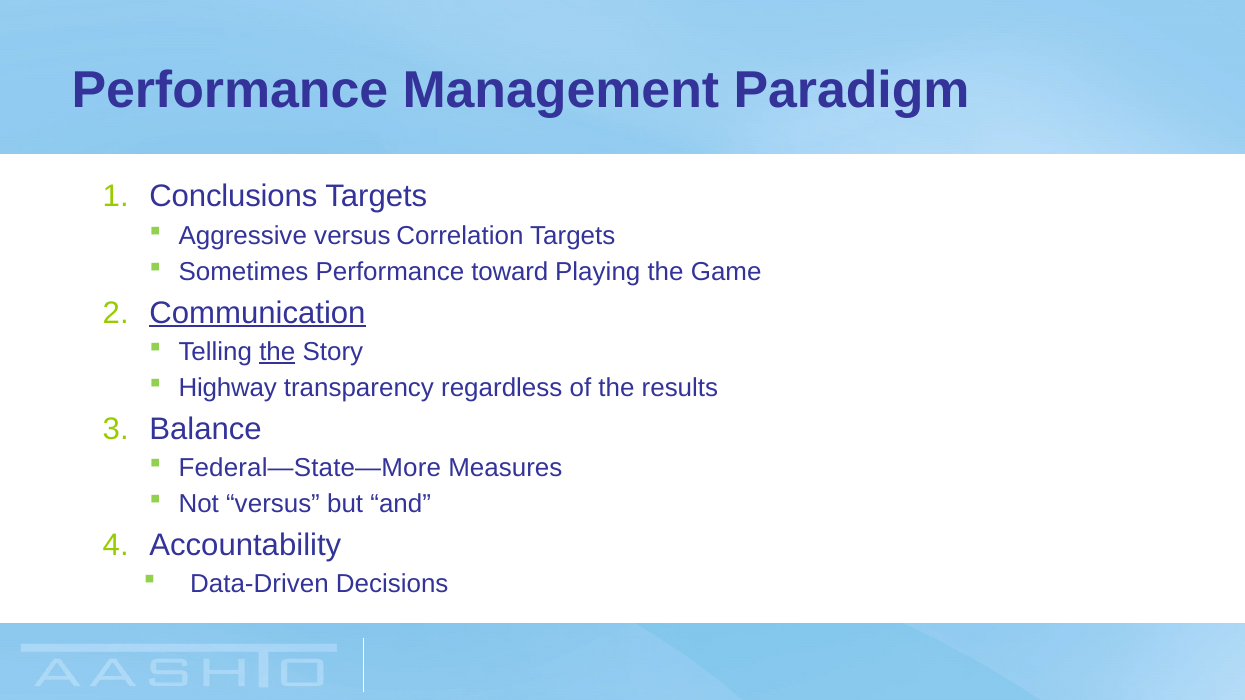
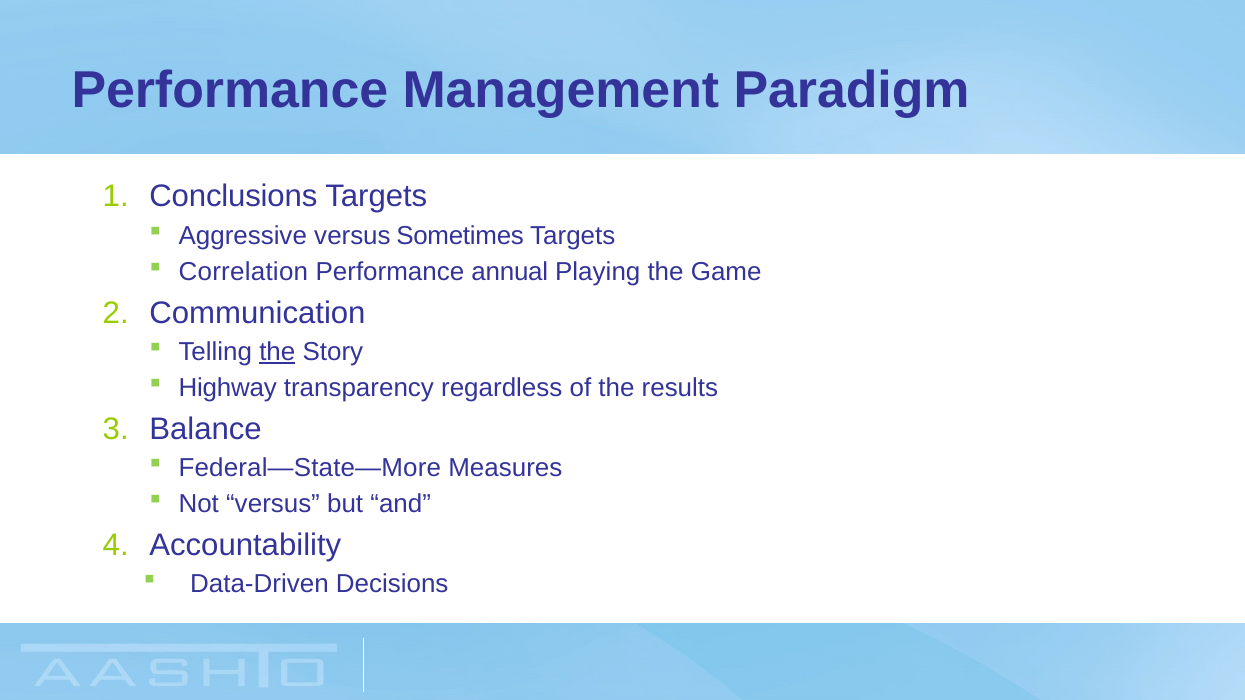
Correlation: Correlation -> Sometimes
Sometimes: Sometimes -> Correlation
toward: toward -> annual
Communication underline: present -> none
